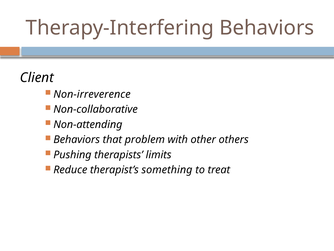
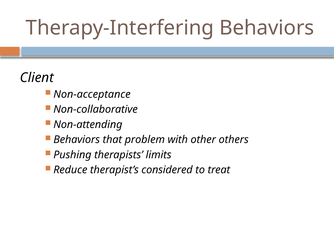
Non-irreverence: Non-irreverence -> Non-acceptance
something: something -> considered
